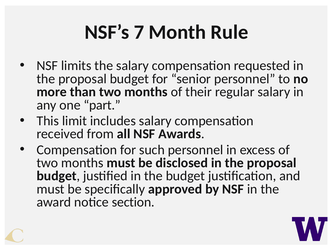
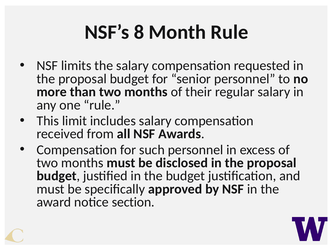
7: 7 -> 8
one part: part -> rule
